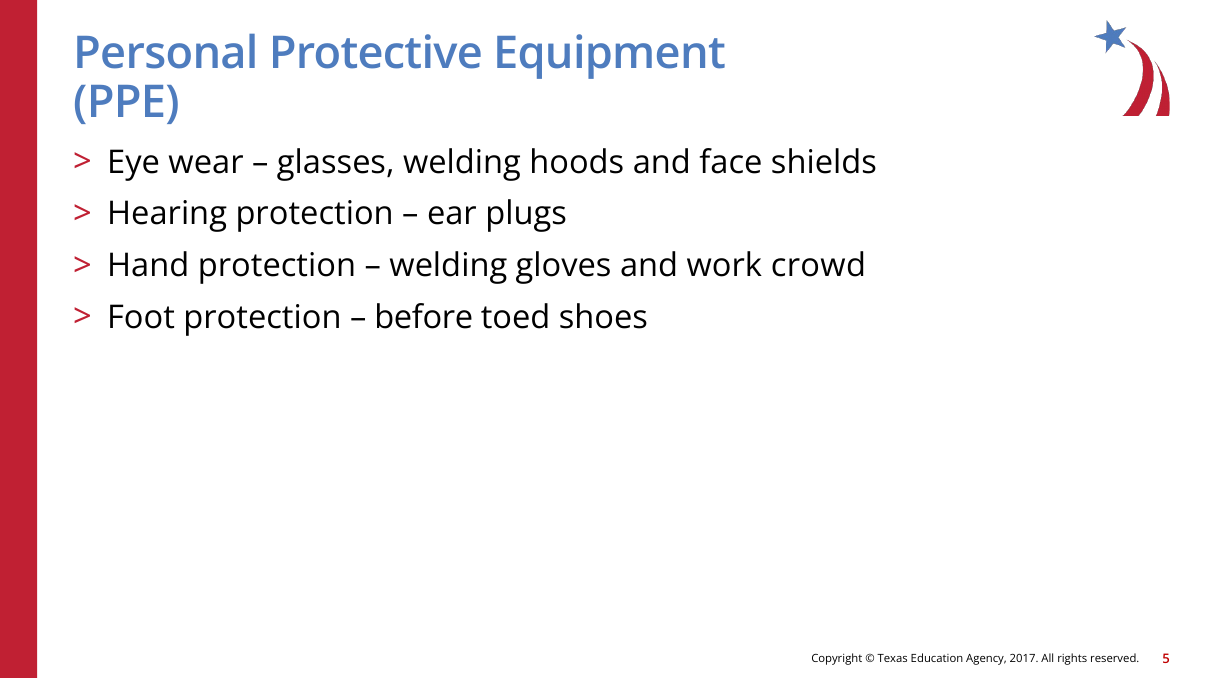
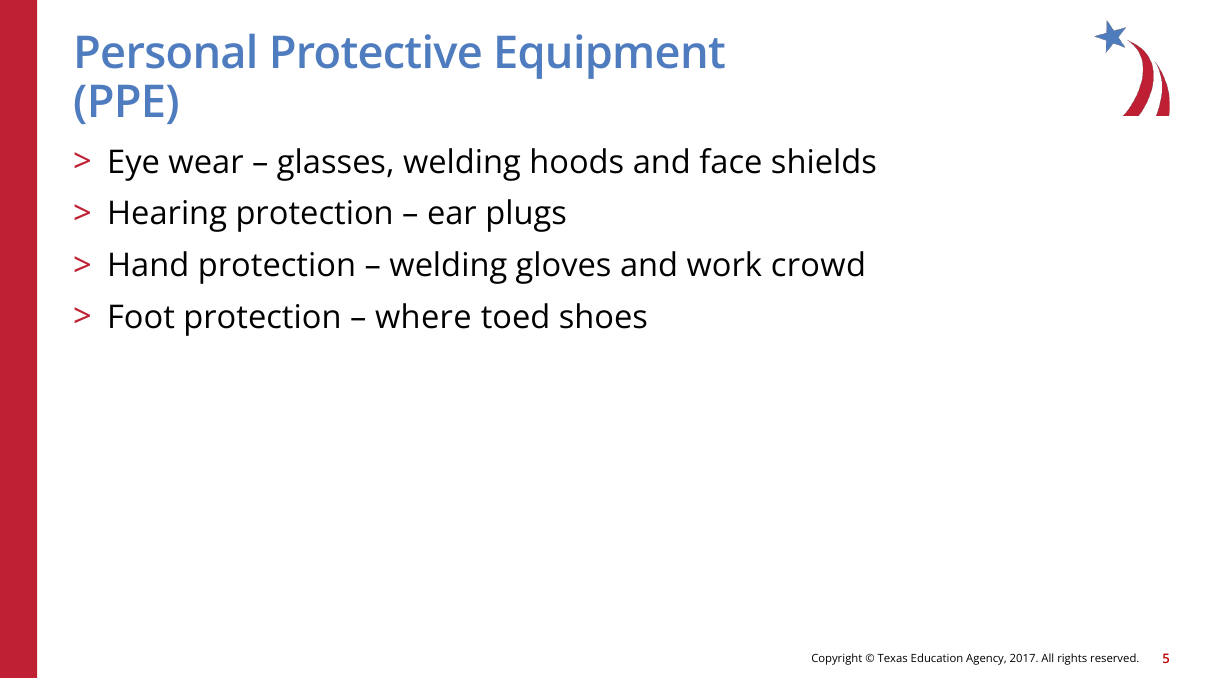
before: before -> where
